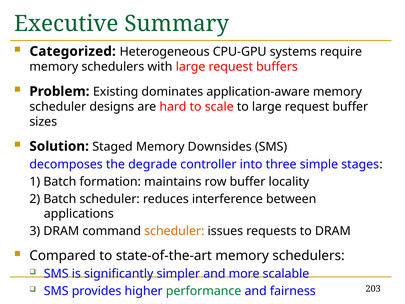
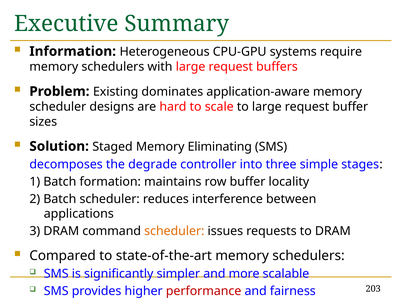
Categorized: Categorized -> Information
Downsides: Downsides -> Eliminating
performance colour: green -> red
